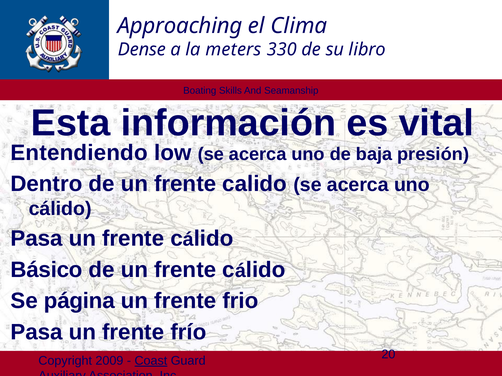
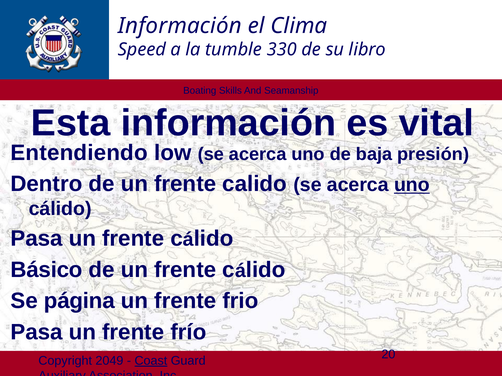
Approaching at (180, 26): Approaching -> Información
Dense: Dense -> Speed
meters: meters -> tumble
uno at (412, 185) underline: none -> present
2009: 2009 -> 2049
